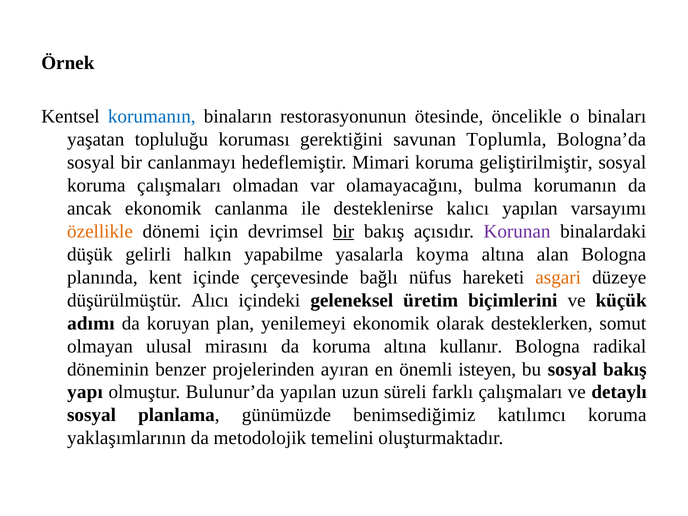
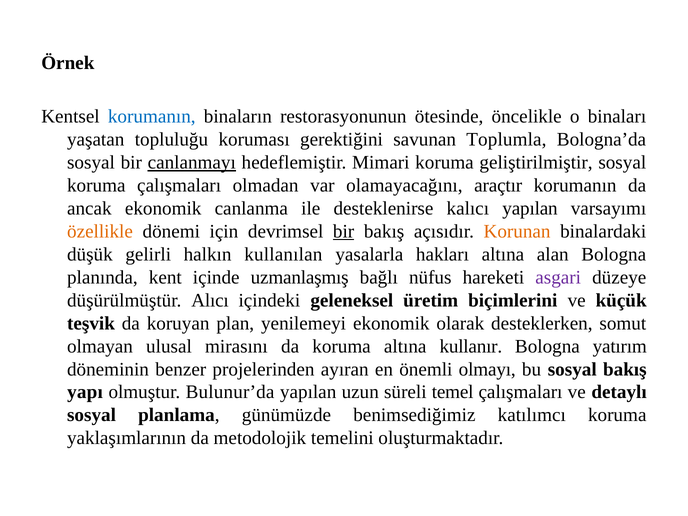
canlanmayı underline: none -> present
bulma: bulma -> araçtır
Korunan colour: purple -> orange
yapabilme: yapabilme -> kullanılan
koyma: koyma -> hakları
çerçevesinde: çerçevesinde -> uzmanlaşmış
asgari colour: orange -> purple
adımı: adımı -> teşvik
radikal: radikal -> yatırım
isteyen: isteyen -> olmayı
farklı: farklı -> temel
